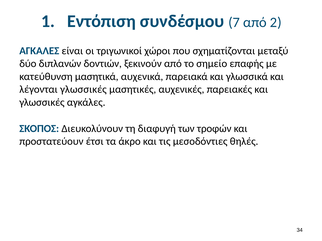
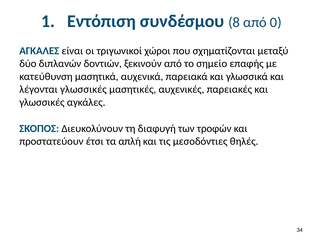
7: 7 -> 8
2: 2 -> 0
άκρο: άκρο -> απλή
